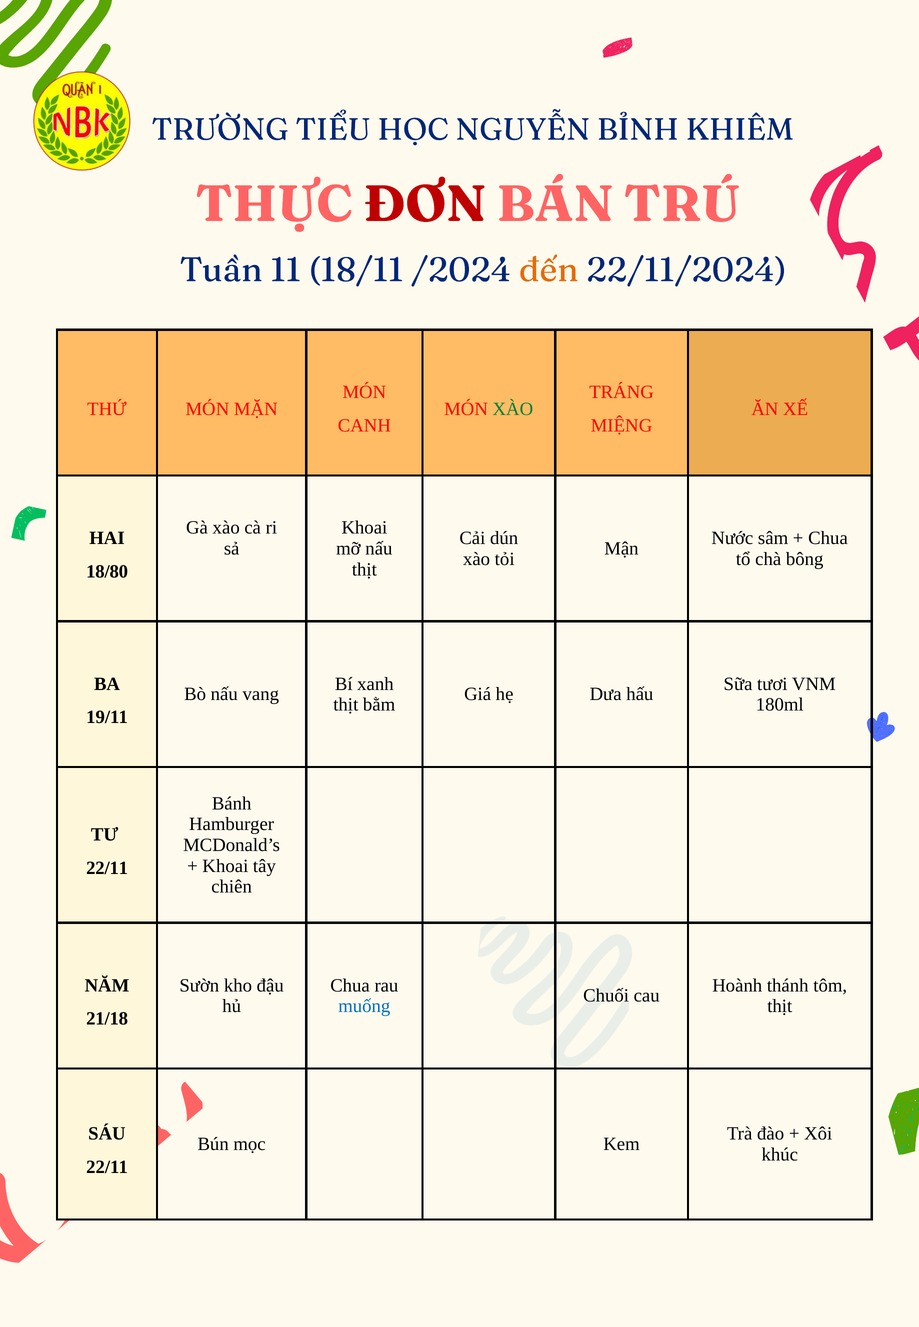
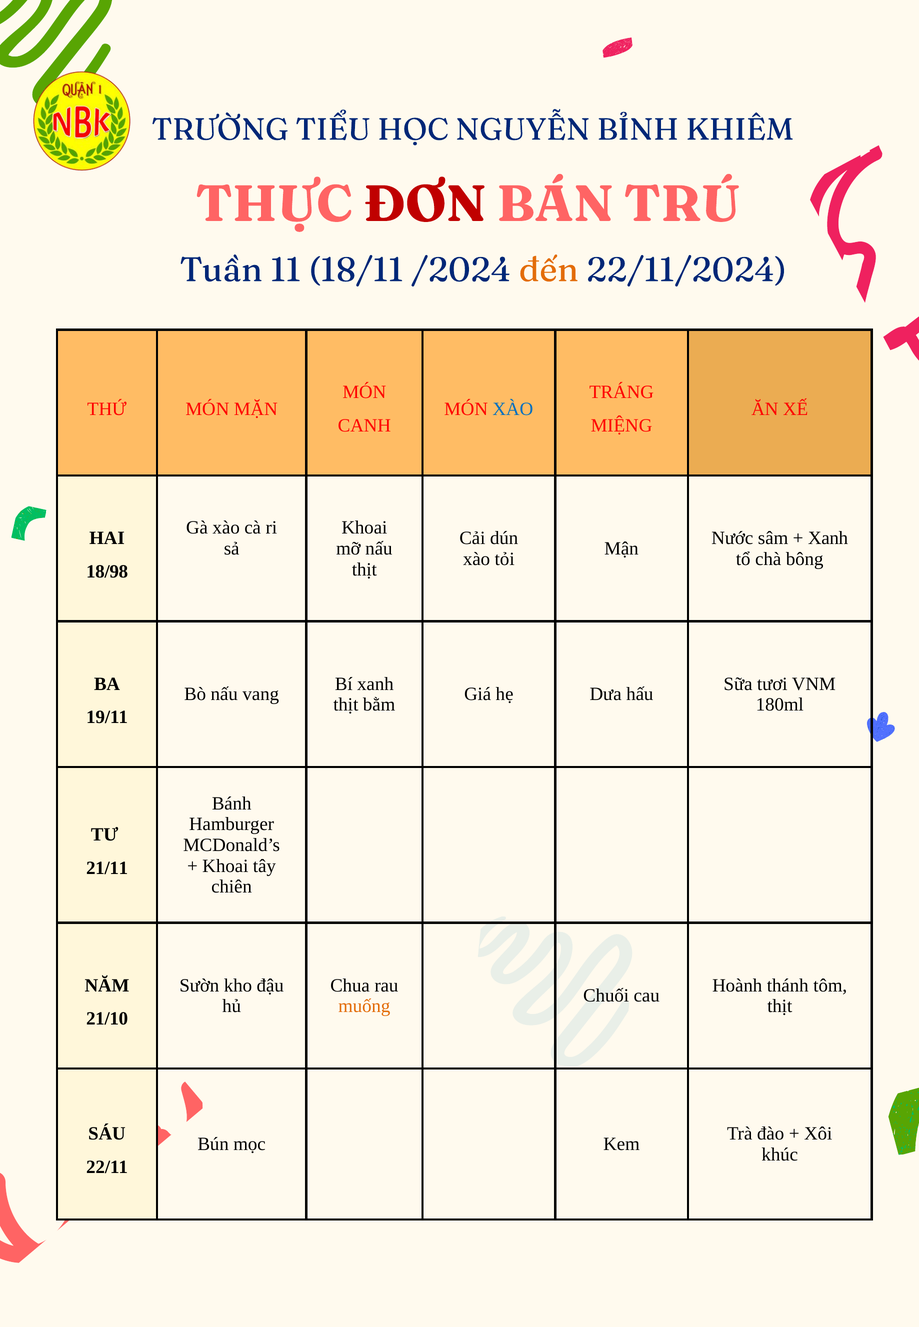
XÀO at (513, 409) colour: green -> blue
Chua at (828, 538): Chua -> Xanh
18/80: 18/80 -> 18/98
22/11 at (107, 868): 22/11 -> 21/11
muống colour: blue -> orange
21/18: 21/18 -> 21/10
